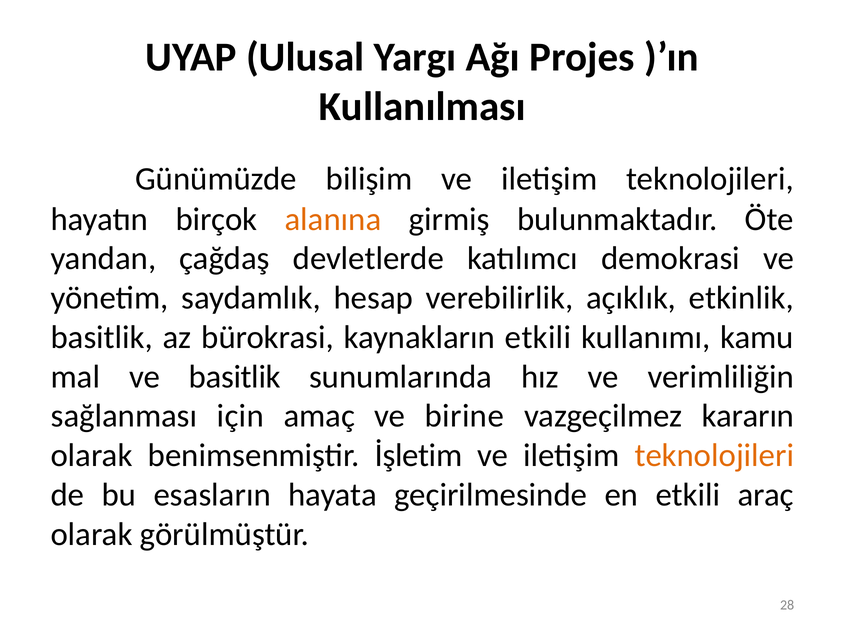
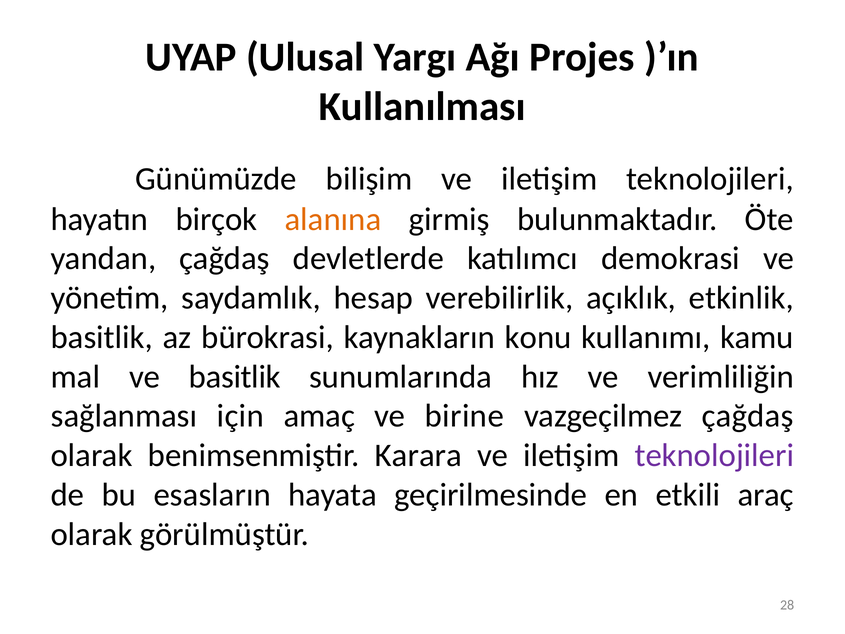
kaynakların etkili: etkili -> konu
vazgeçilmez kararın: kararın -> çağdaş
İşletim: İşletim -> Karara
teknolojileri at (714, 455) colour: orange -> purple
